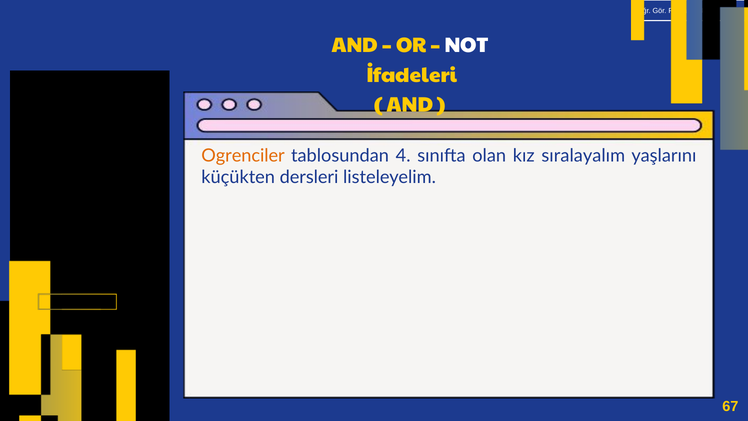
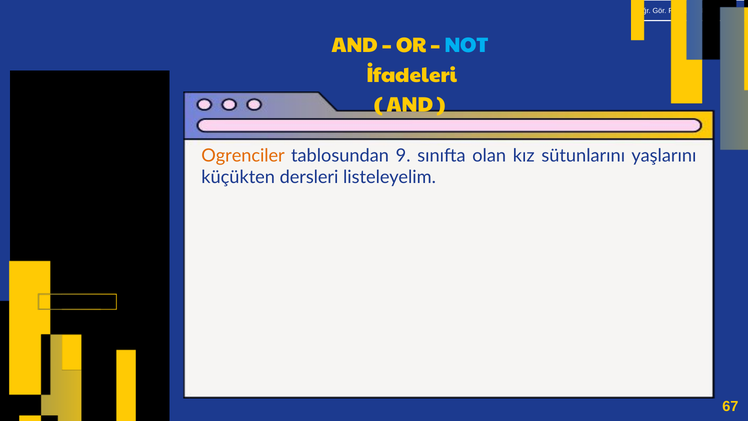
NOT colour: white -> light blue
4: 4 -> 9
sıralayalım: sıralayalım -> sütunlarını
